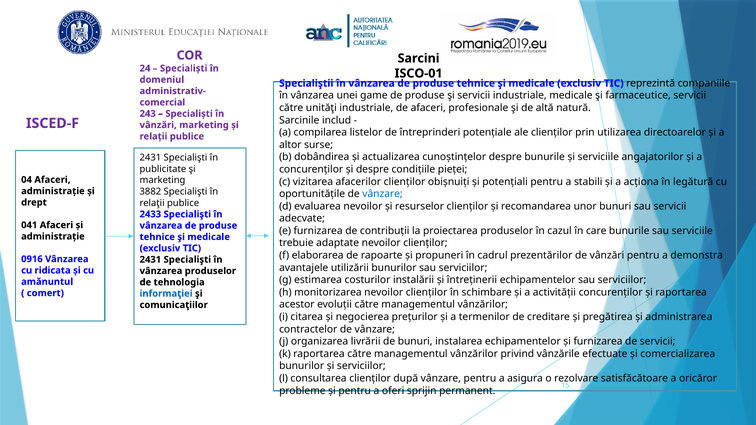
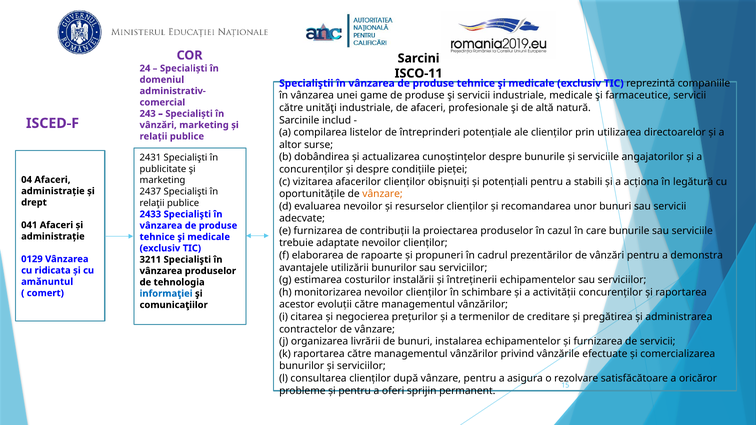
ISCO-01: ISCO-01 -> ISCO-11
3882: 3882 -> 2437
vânzare at (383, 194) colour: blue -> orange
0916: 0916 -> 0129
2431 at (150, 260): 2431 -> 3211
